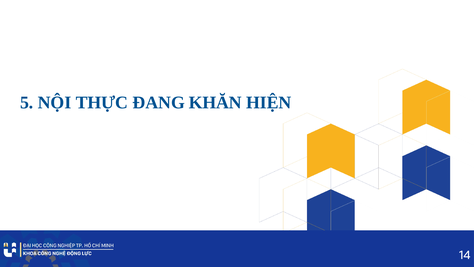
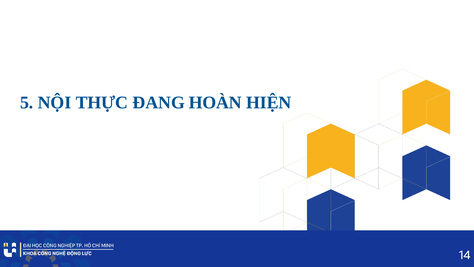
KHĂN: KHĂN -> HOÀN
